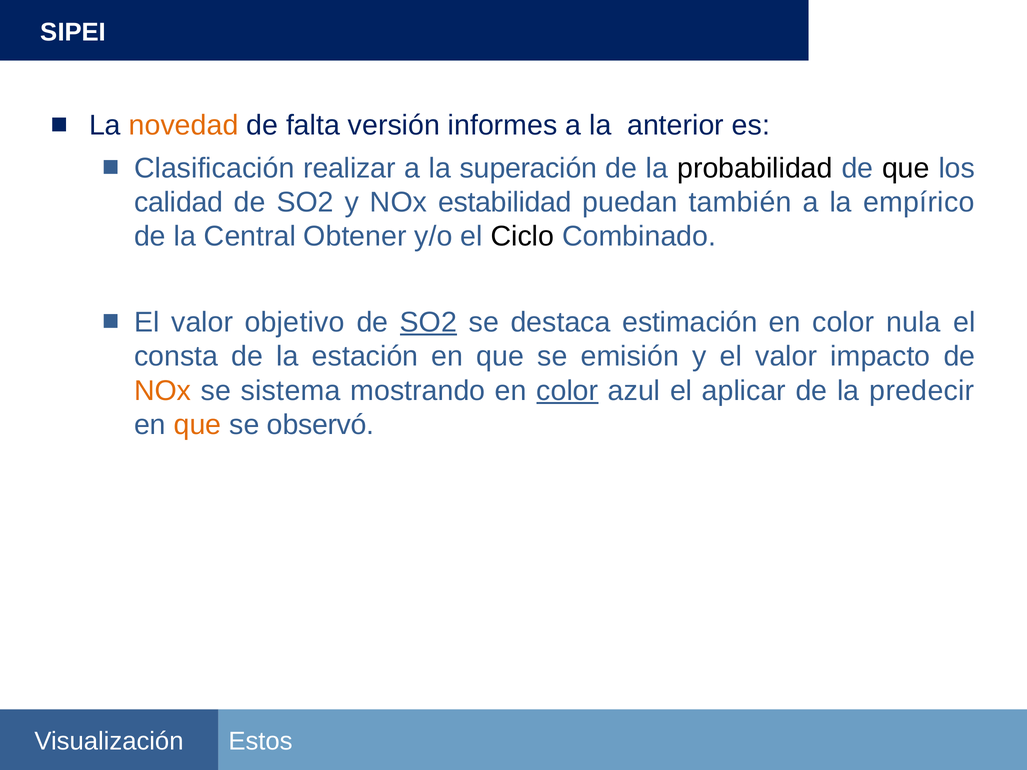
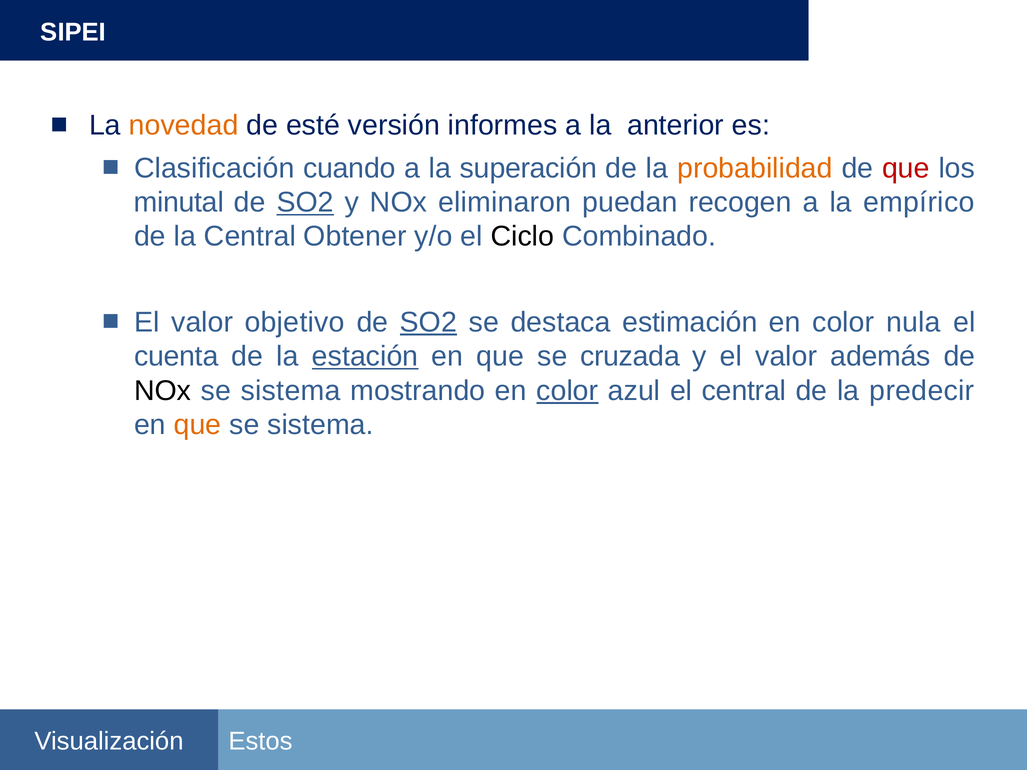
falta: falta -> esté
realizar: realizar -> cuando
probabilidad colour: black -> orange
que at (906, 168) colour: black -> red
calidad: calidad -> minutal
SO2 at (305, 202) underline: none -> present
estabilidad: estabilidad -> eliminaron
también: también -> recogen
consta: consta -> cuenta
estación underline: none -> present
emisión: emisión -> cruzada
impacto: impacto -> además
NOx at (163, 391) colour: orange -> black
el aplicar: aplicar -> central
observó at (321, 425): observó -> sistema
